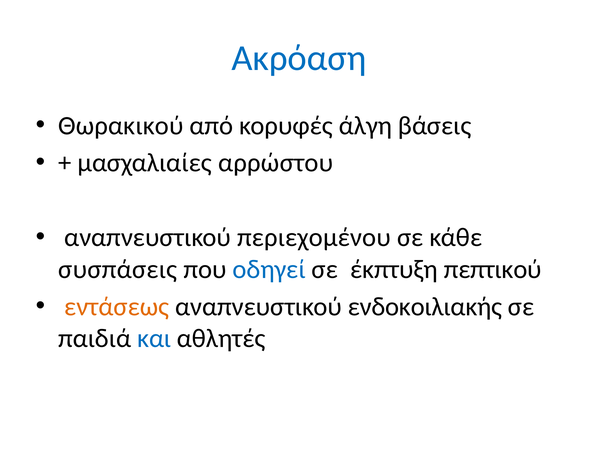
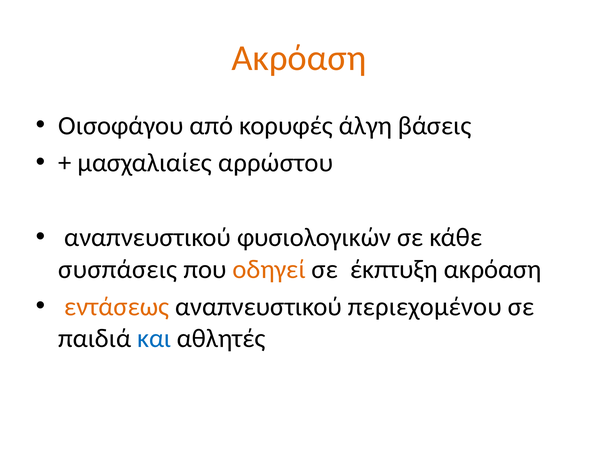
Ακρόαση at (299, 58) colour: blue -> orange
Θωρακικού: Θωρακικού -> Οισοφάγου
περιεχομένου: περιεχομένου -> φυσιολογικών
οδηγεί colour: blue -> orange
έκπτυξη πεπτικού: πεπτικού -> ακρόαση
ενδοκοιλιακής: ενδοκοιλιακής -> περιεχομένου
